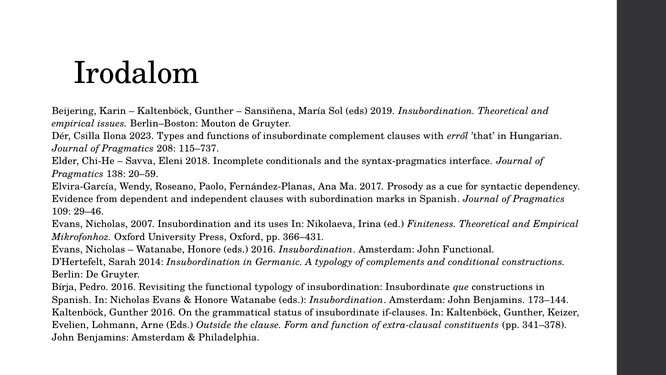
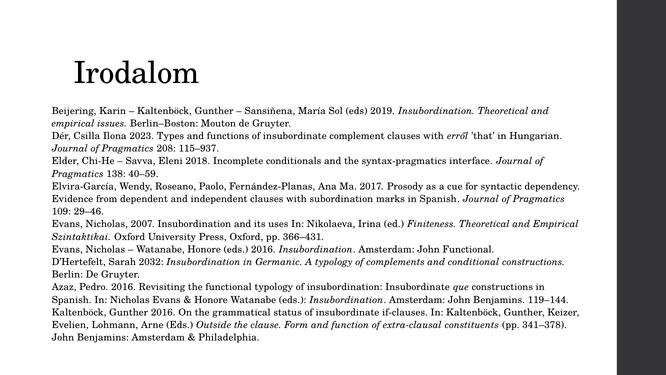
115–737: 115–737 -> 115–937
20–59: 20–59 -> 40–59
Mikrofonhoz: Mikrofonhoz -> Szintaktikai
2014: 2014 -> 2032
Bírja: Bírja -> Azaz
173–144: 173–144 -> 119–144
